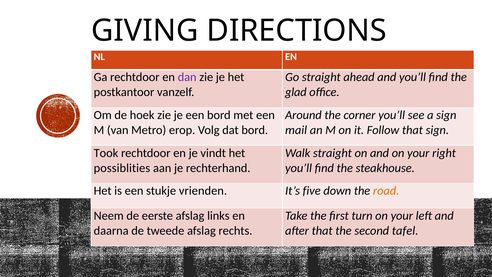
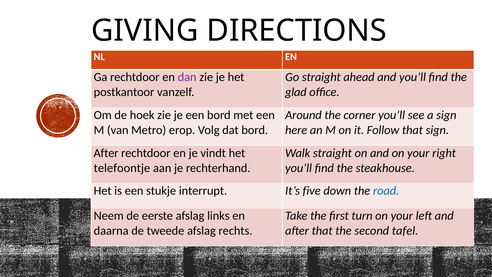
mail: mail -> here
Took at (106, 153): Took -> After
possiblities: possiblities -> telefoontje
vrienden: vrienden -> interrupt
road colour: orange -> blue
